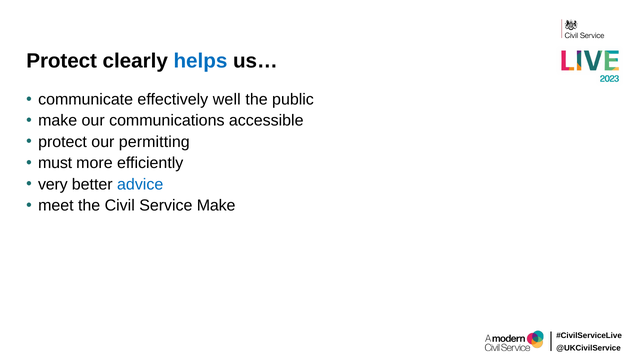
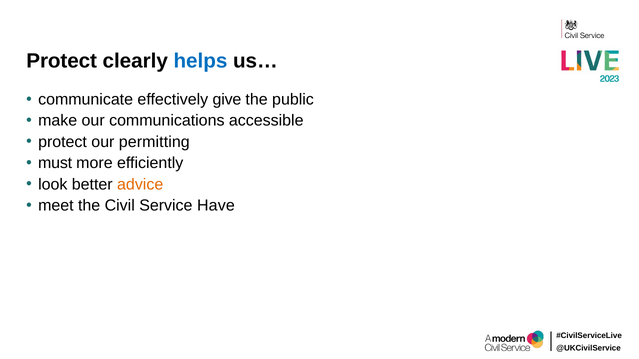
well: well -> give
very: very -> look
advice colour: blue -> orange
Service Make: Make -> Have
